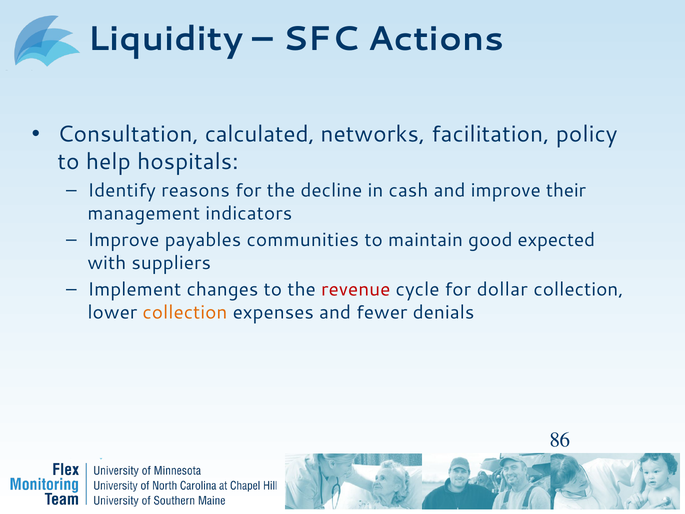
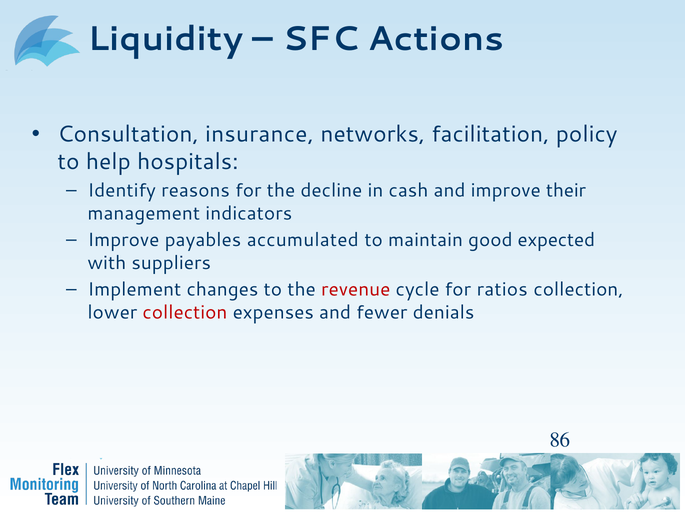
calculated: calculated -> insurance
communities: communities -> accumulated
dollar: dollar -> ratios
collection at (185, 312) colour: orange -> red
